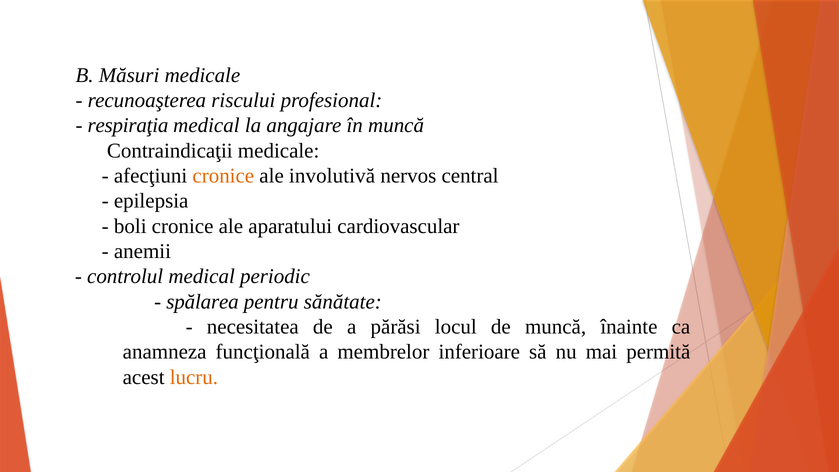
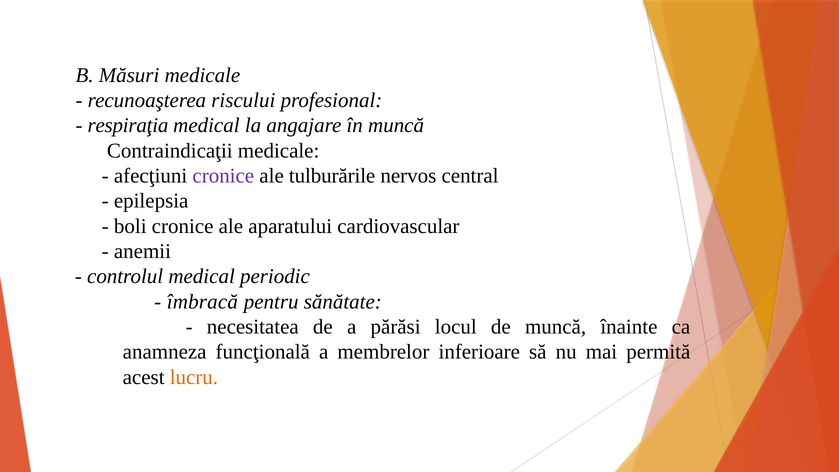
cronice at (223, 176) colour: orange -> purple
involutivă: involutivă -> tulburările
spălarea: spălarea -> îmbracă
